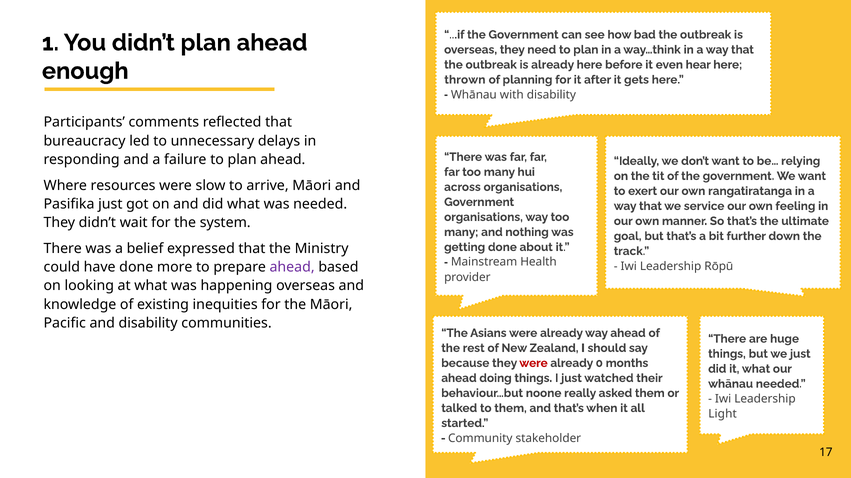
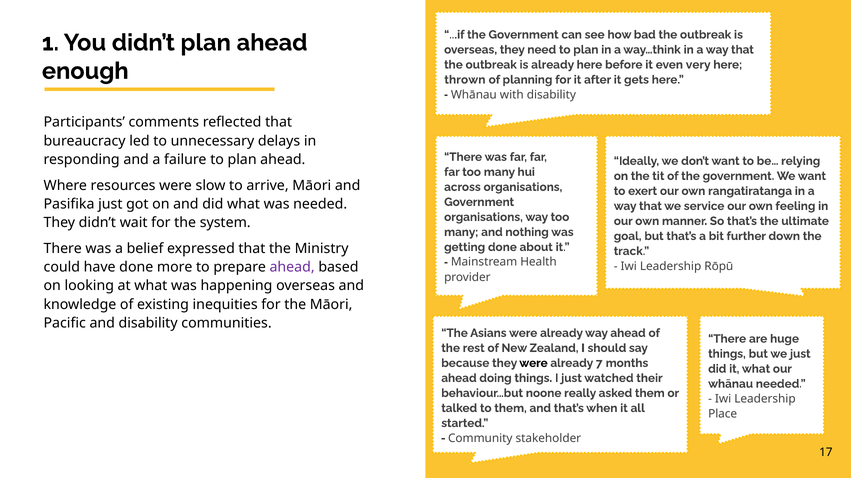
hear: hear -> very
were at (533, 364) colour: red -> black
0: 0 -> 7
Light: Light -> Place
